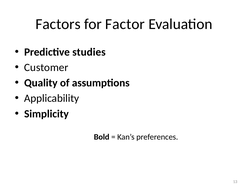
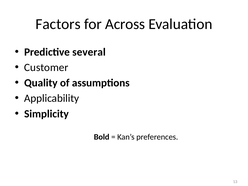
Factor: Factor -> Across
studies: studies -> several
